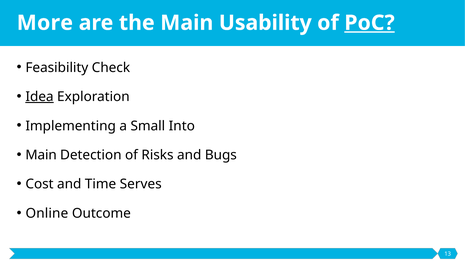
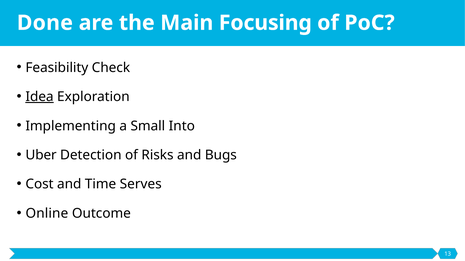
More: More -> Done
Usability: Usability -> Focusing
PoC underline: present -> none
Main at (41, 155): Main -> Uber
